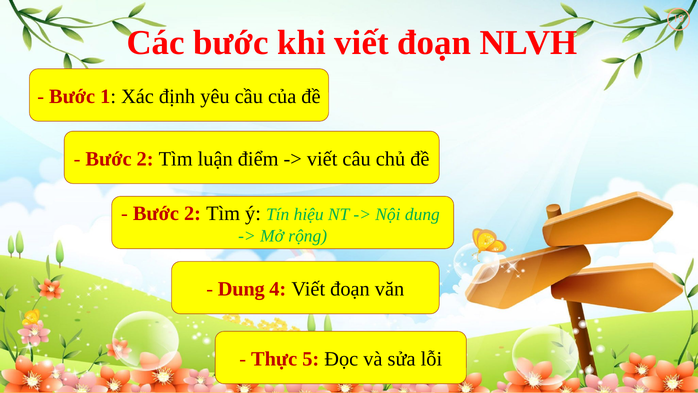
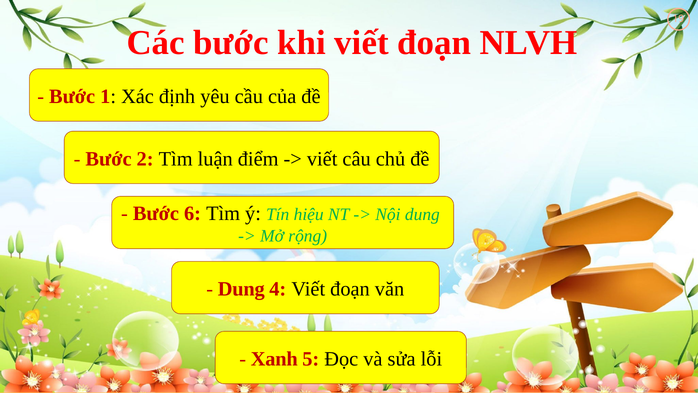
2 at (193, 213): 2 -> 6
Thực: Thực -> Xanh
